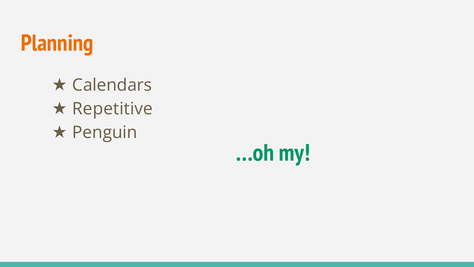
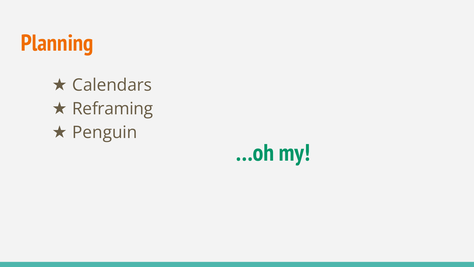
Repetitive: Repetitive -> Reframing
